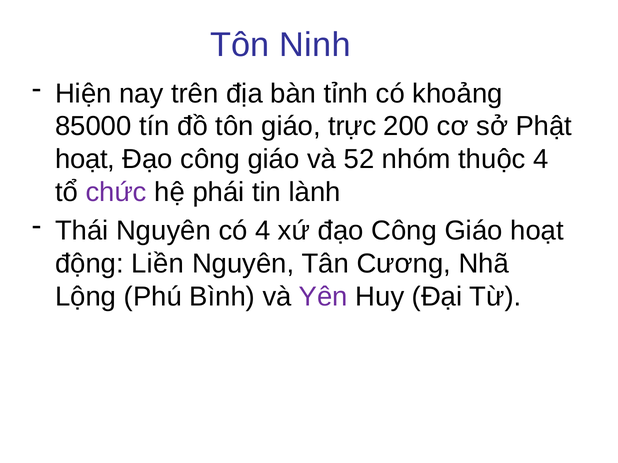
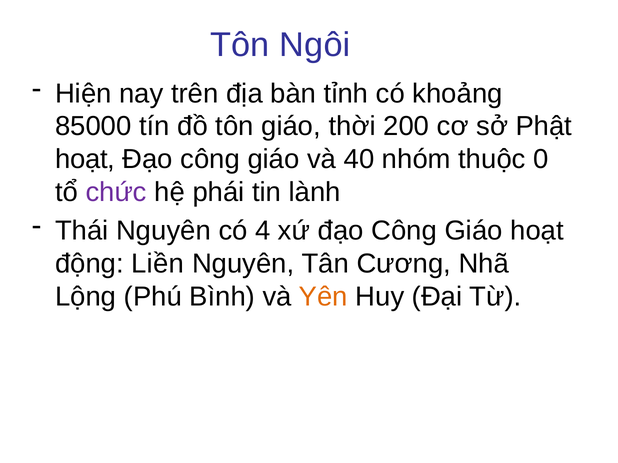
Ninh: Ninh -> Ngôi
trực: trực -> thời
52: 52 -> 40
thuộc 4: 4 -> 0
Yên colour: purple -> orange
